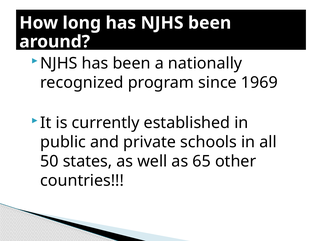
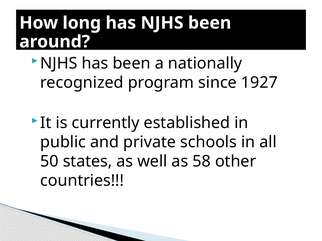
1969: 1969 -> 1927
65: 65 -> 58
